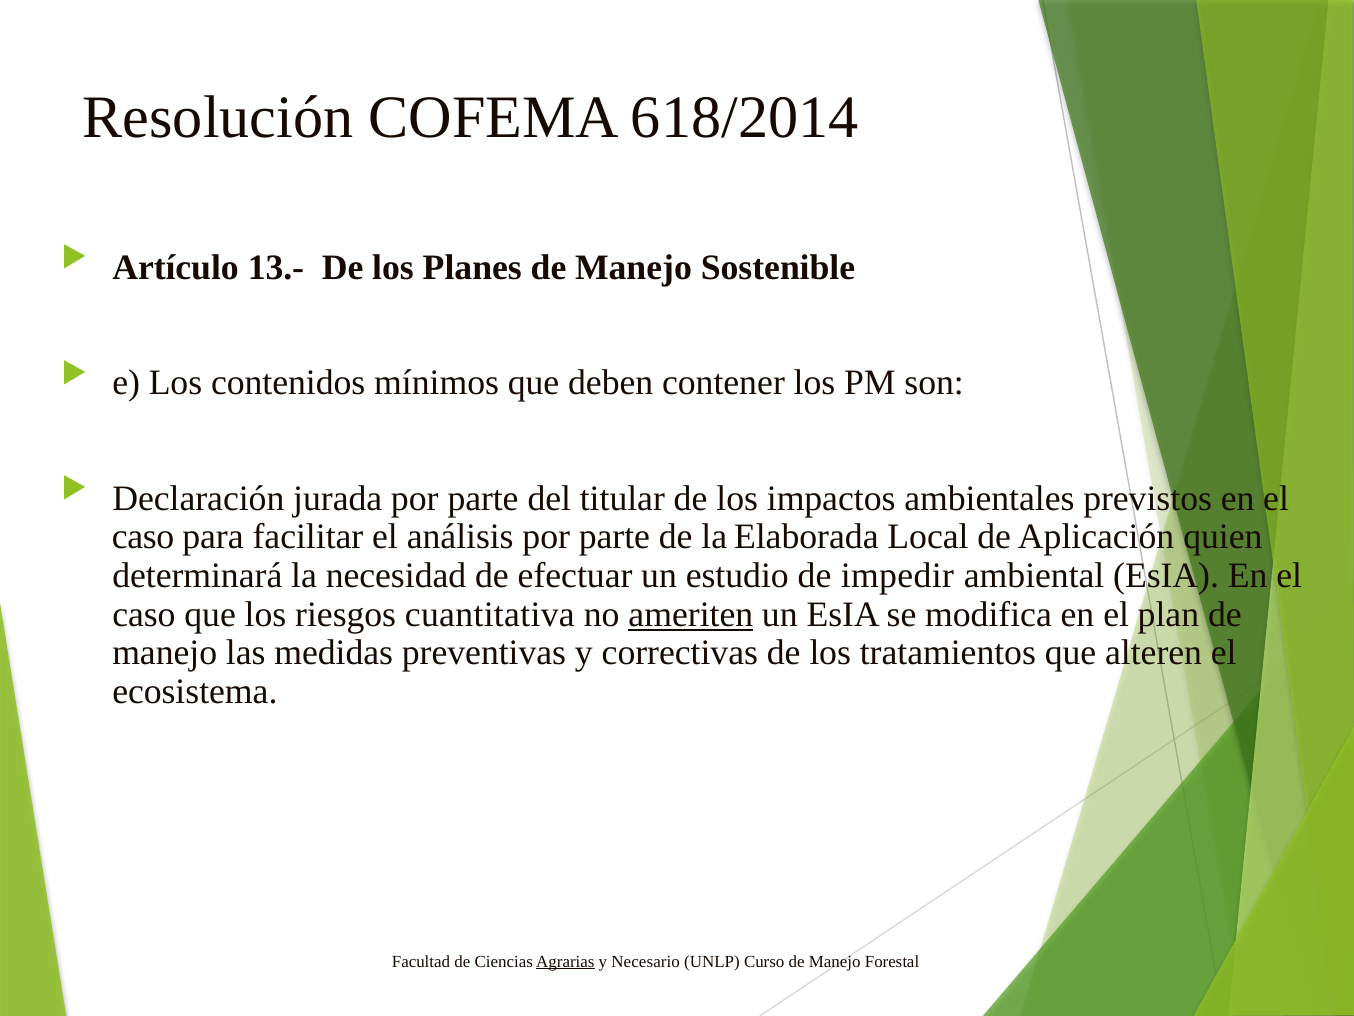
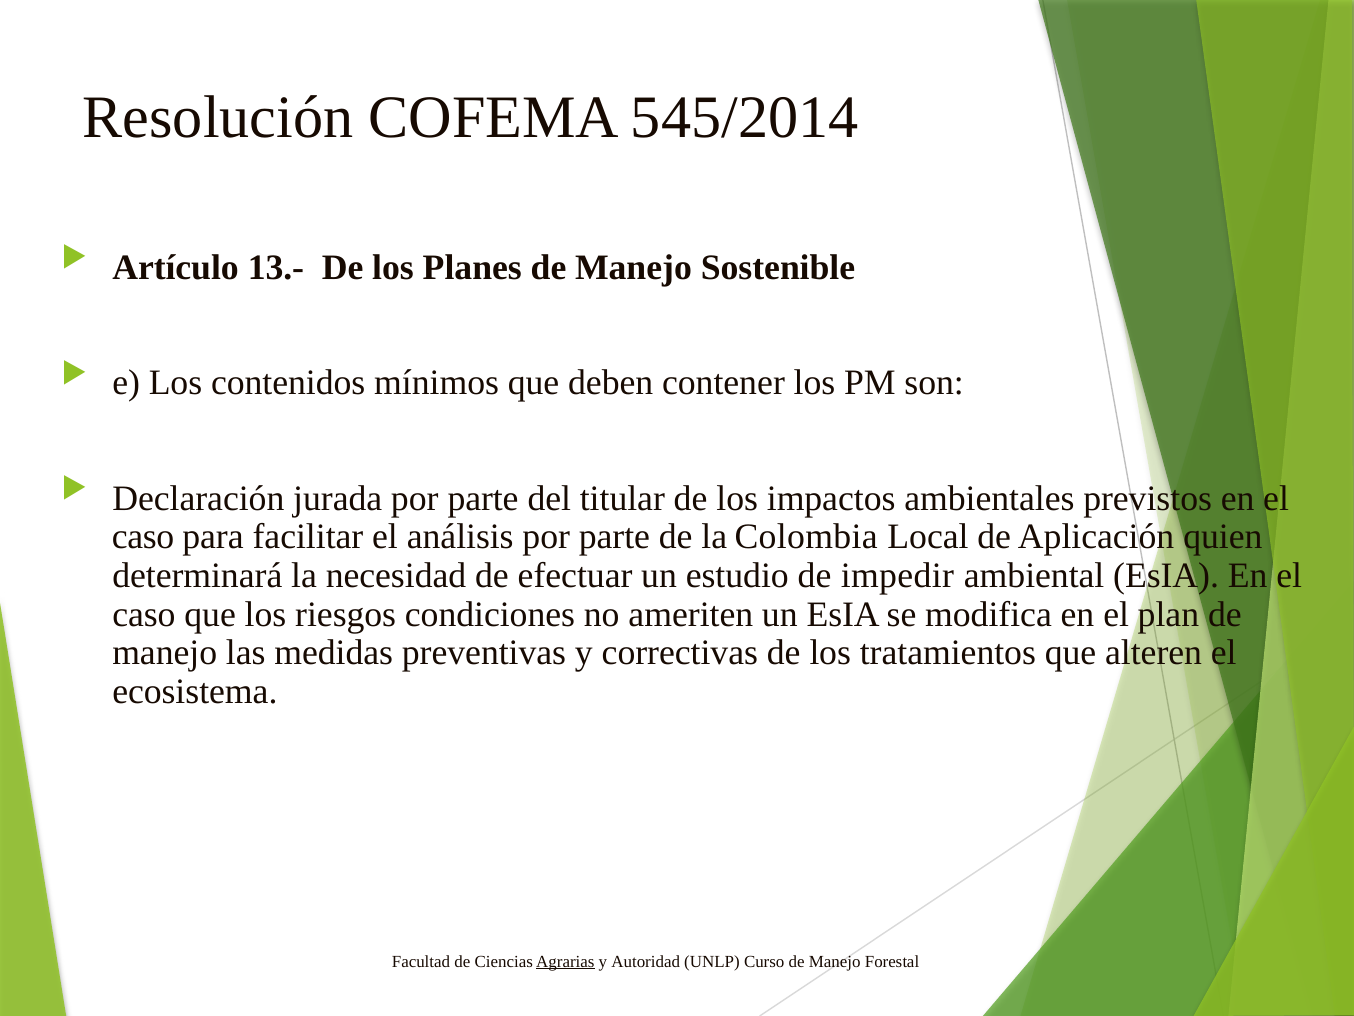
618/2014: 618/2014 -> 545/2014
Elaborada: Elaborada -> Colombia
cuantitativa: cuantitativa -> condiciones
ameriten underline: present -> none
Necesario: Necesario -> Autoridad
